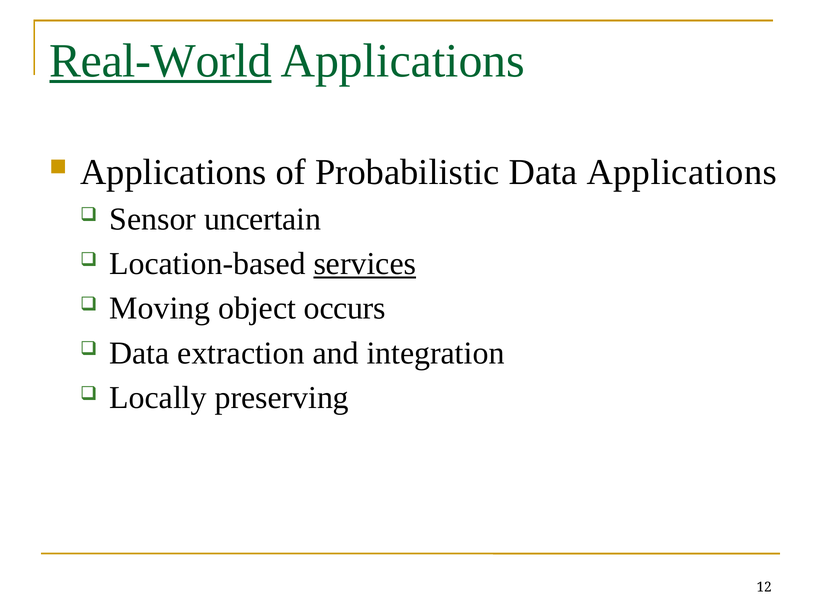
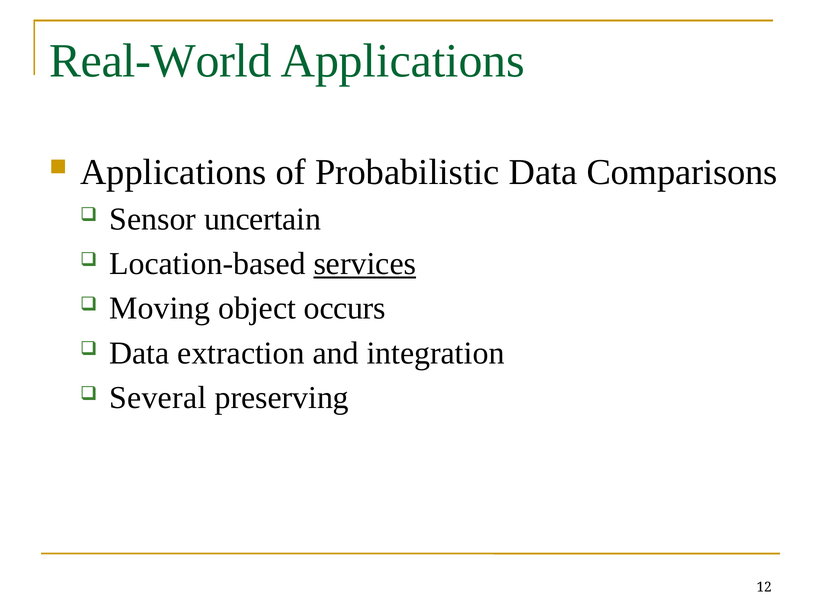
Real-World underline: present -> none
Data Applications: Applications -> Comparisons
Locally: Locally -> Several
